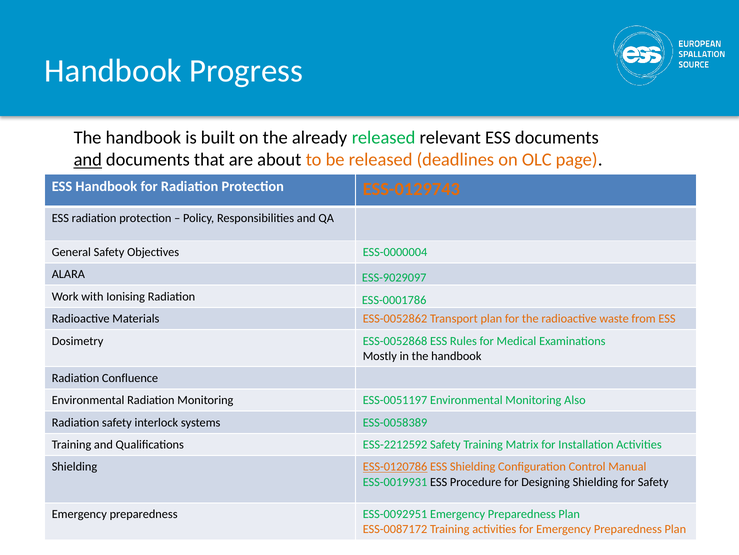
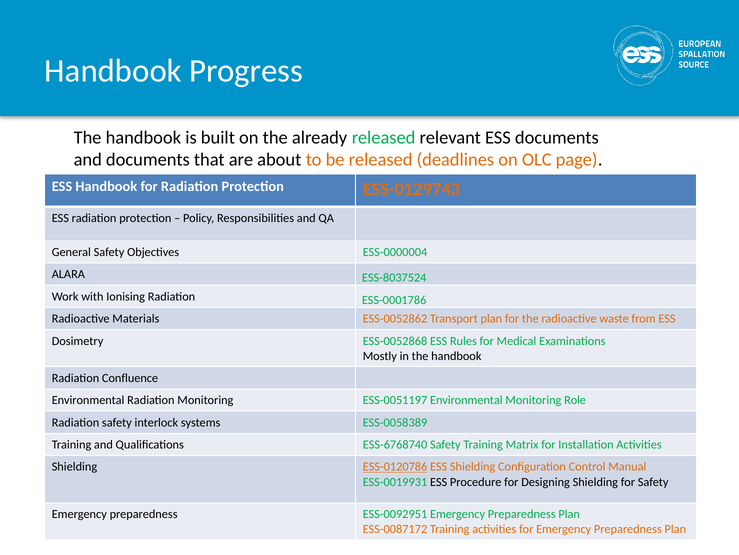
and at (88, 160) underline: present -> none
ESS-9029097: ESS-9029097 -> ESS-8037524
Also: Also -> Role
ESS-2212592: ESS-2212592 -> ESS-6768740
